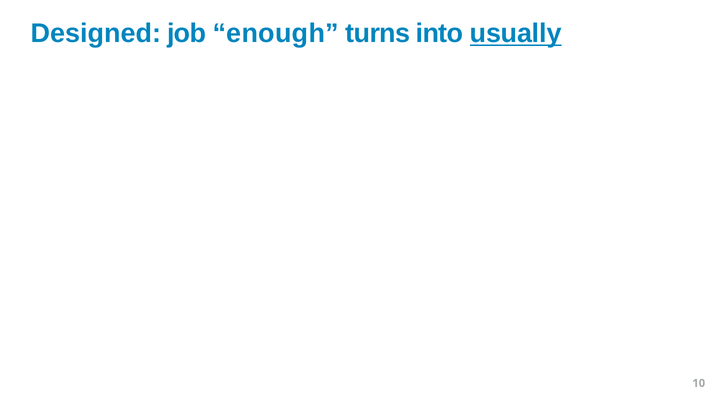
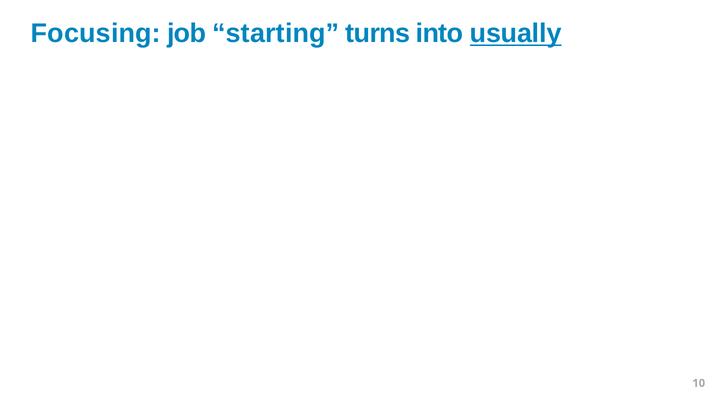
Designed: Designed -> Focusing
job enough: enough -> starting
